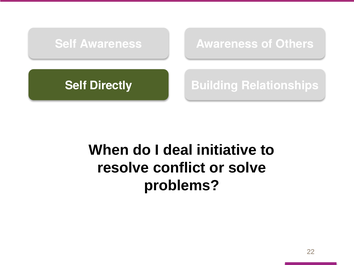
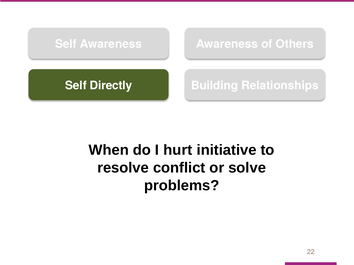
deal: deal -> hurt
